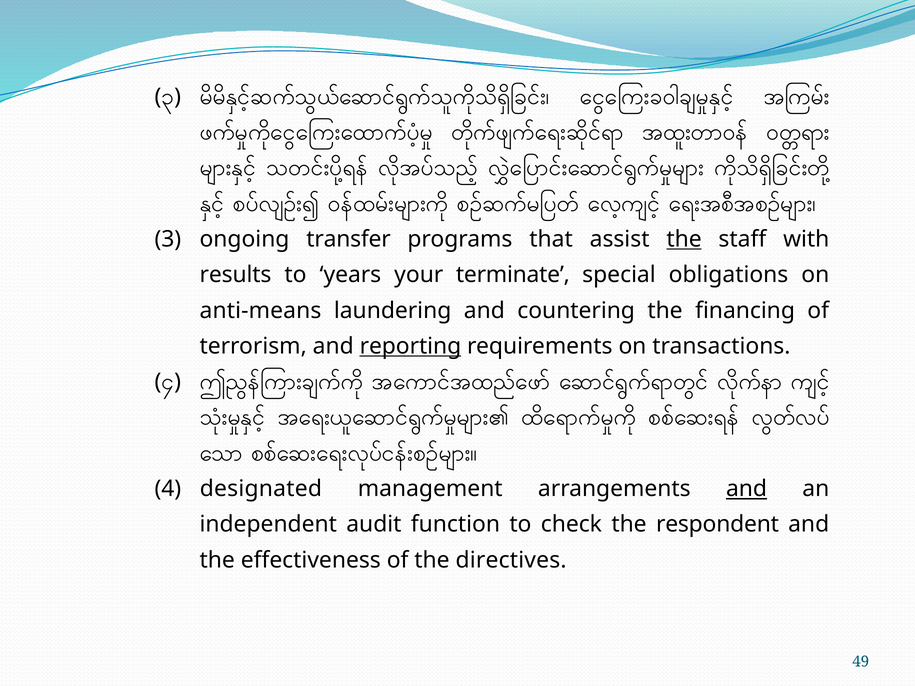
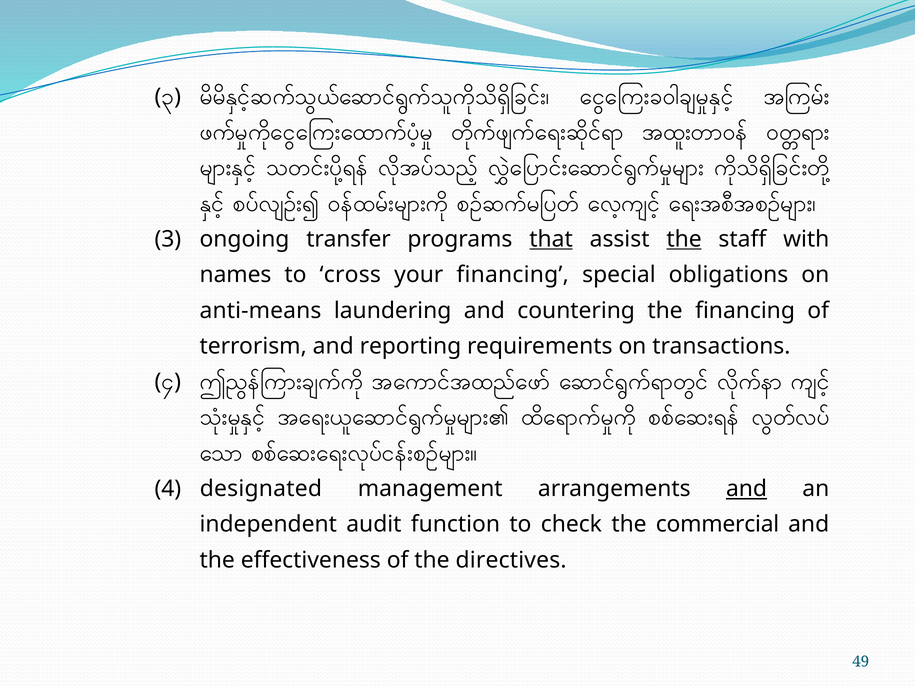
that underline: none -> present
results: results -> names
years: years -> cross
your terminate: terminate -> financing
reporting underline: present -> none
respondent: respondent -> commercial
